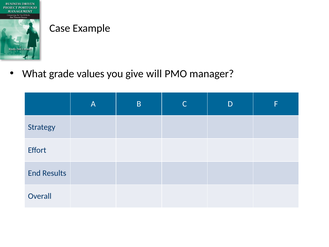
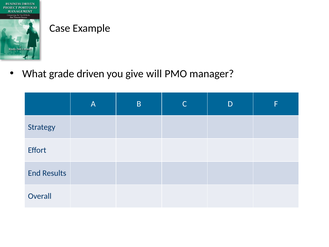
values: values -> driven
